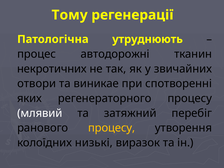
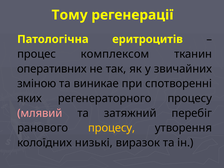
утруднюють: утруднюють -> еритроцитів
автодорожні: автодорожні -> комплексом
некротичних: некротичних -> оперативних
отвори: отвори -> зміною
млявий colour: white -> pink
